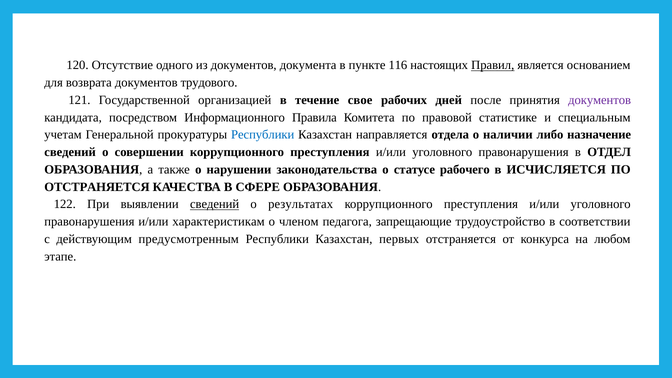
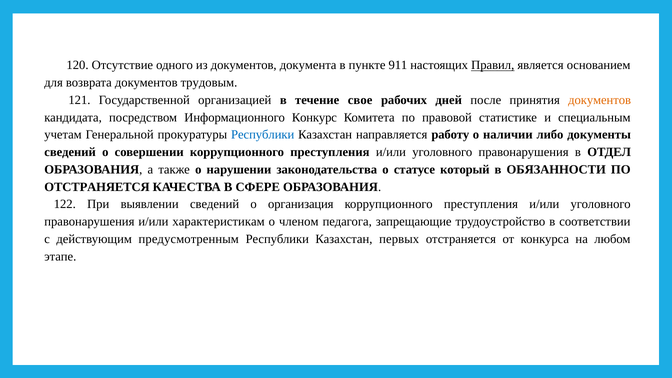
116: 116 -> 911
трудового: трудового -> трудовым
документов at (600, 100) colour: purple -> orange
Правила: Правила -> Конкурс
отдела: отдела -> работу
назначение: назначение -> документы
рабочего: рабочего -> который
ИСЧИСЛЯЕТСЯ: ИСЧИСЛЯЕТСЯ -> ОБЯЗАННОСТИ
сведений at (215, 204) underline: present -> none
результатах: результатах -> организация
